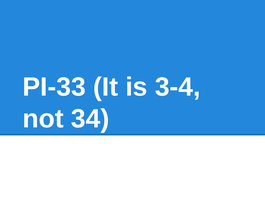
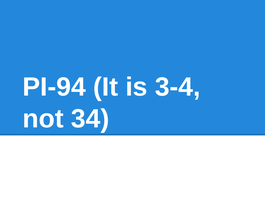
PI-33: PI-33 -> PI-94
